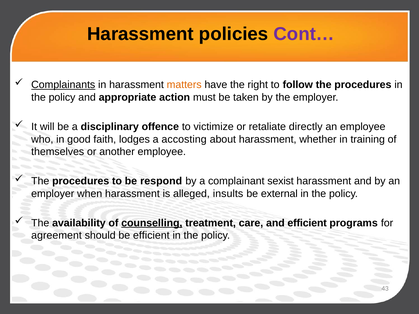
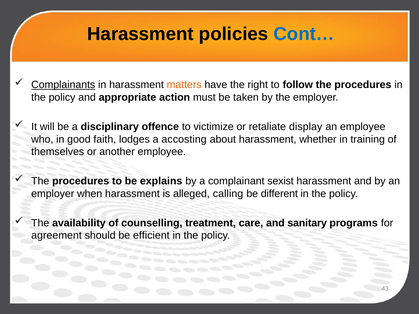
Cont… colour: purple -> blue
directly: directly -> display
respond: respond -> explains
insults: insults -> calling
external: external -> different
counselling underline: present -> none
and efficient: efficient -> sanitary
